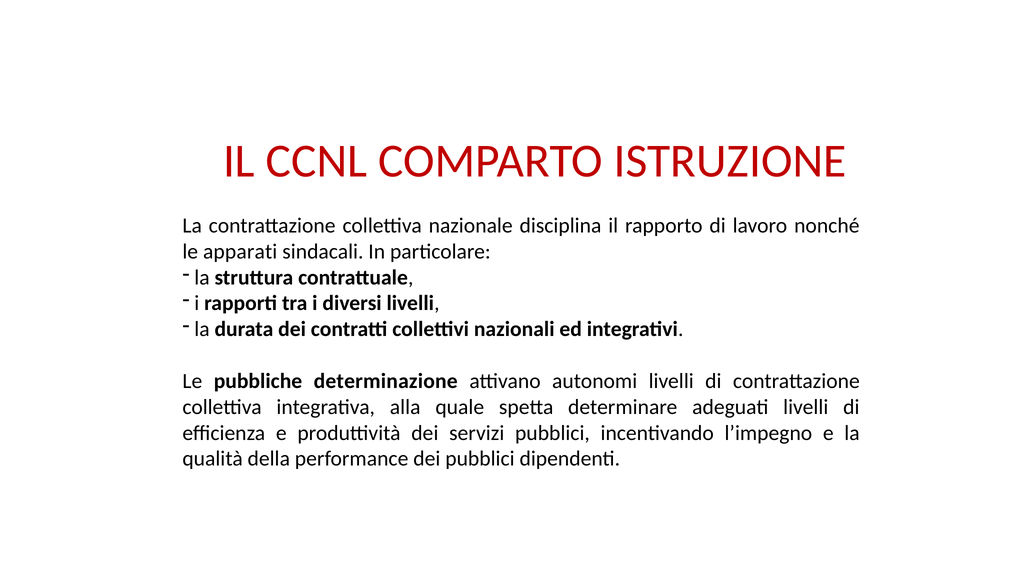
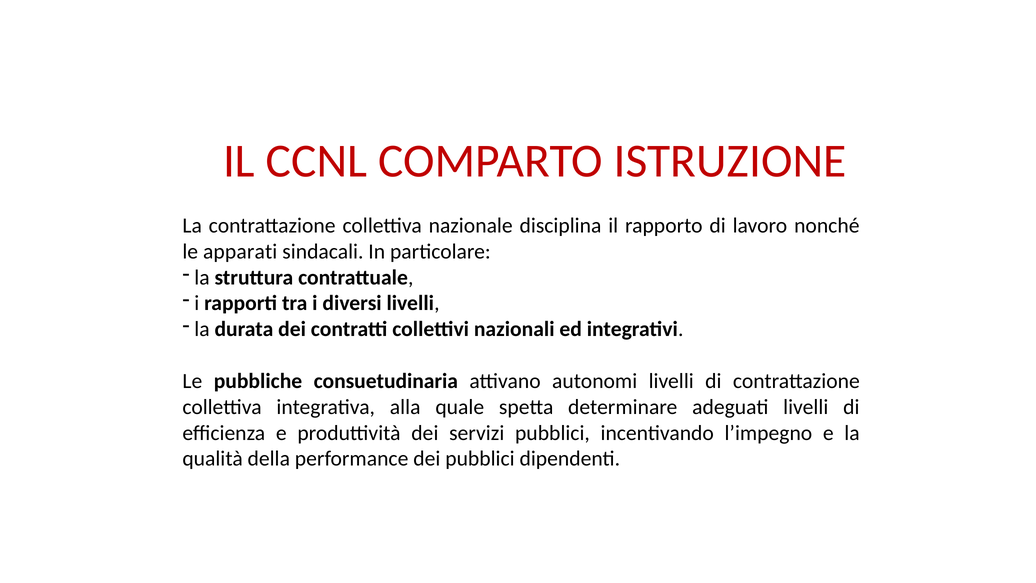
determinazione: determinazione -> consuetudinaria
